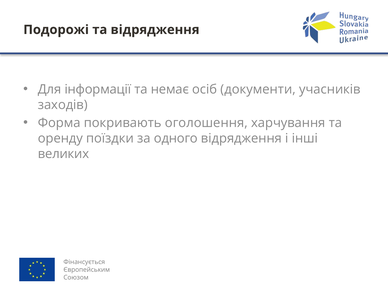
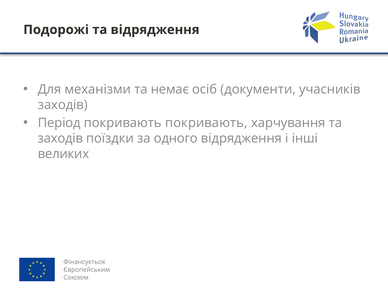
інформації: інформації -> механізми
Форма: Форма -> Період
покривають оголошення: оголошення -> покривають
оренду at (60, 138): оренду -> заходів
